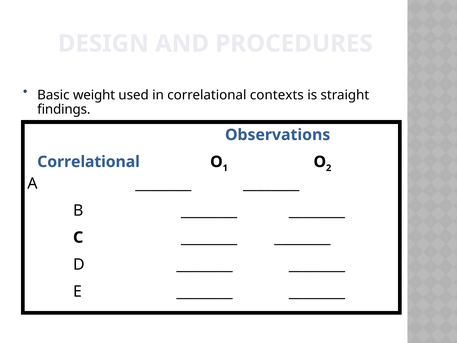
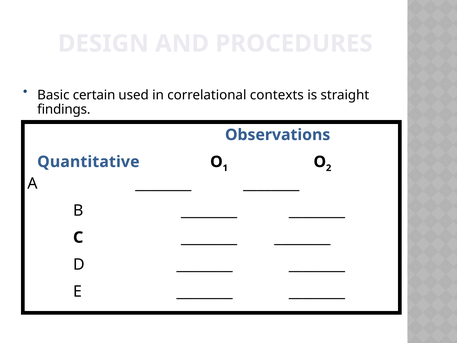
weight: weight -> certain
Correlational at (89, 162): Correlational -> Quantitative
